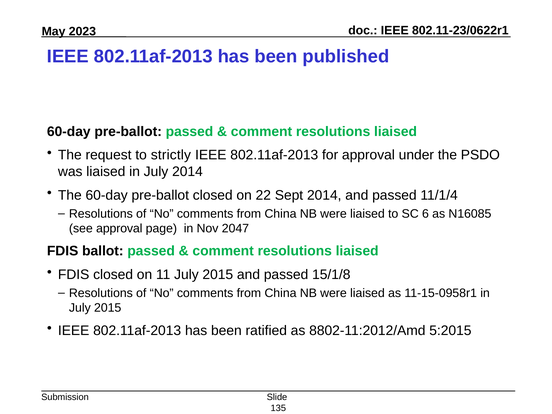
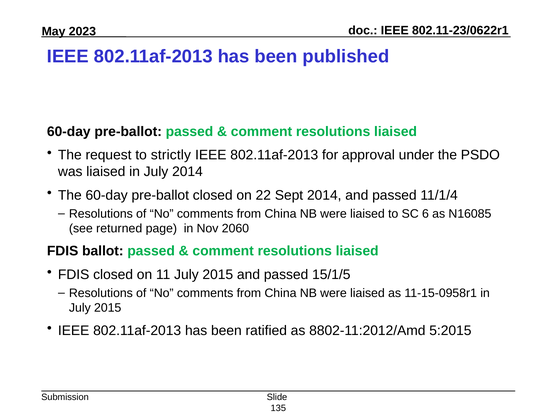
see approval: approval -> returned
2047: 2047 -> 2060
15/1/8: 15/1/8 -> 15/1/5
